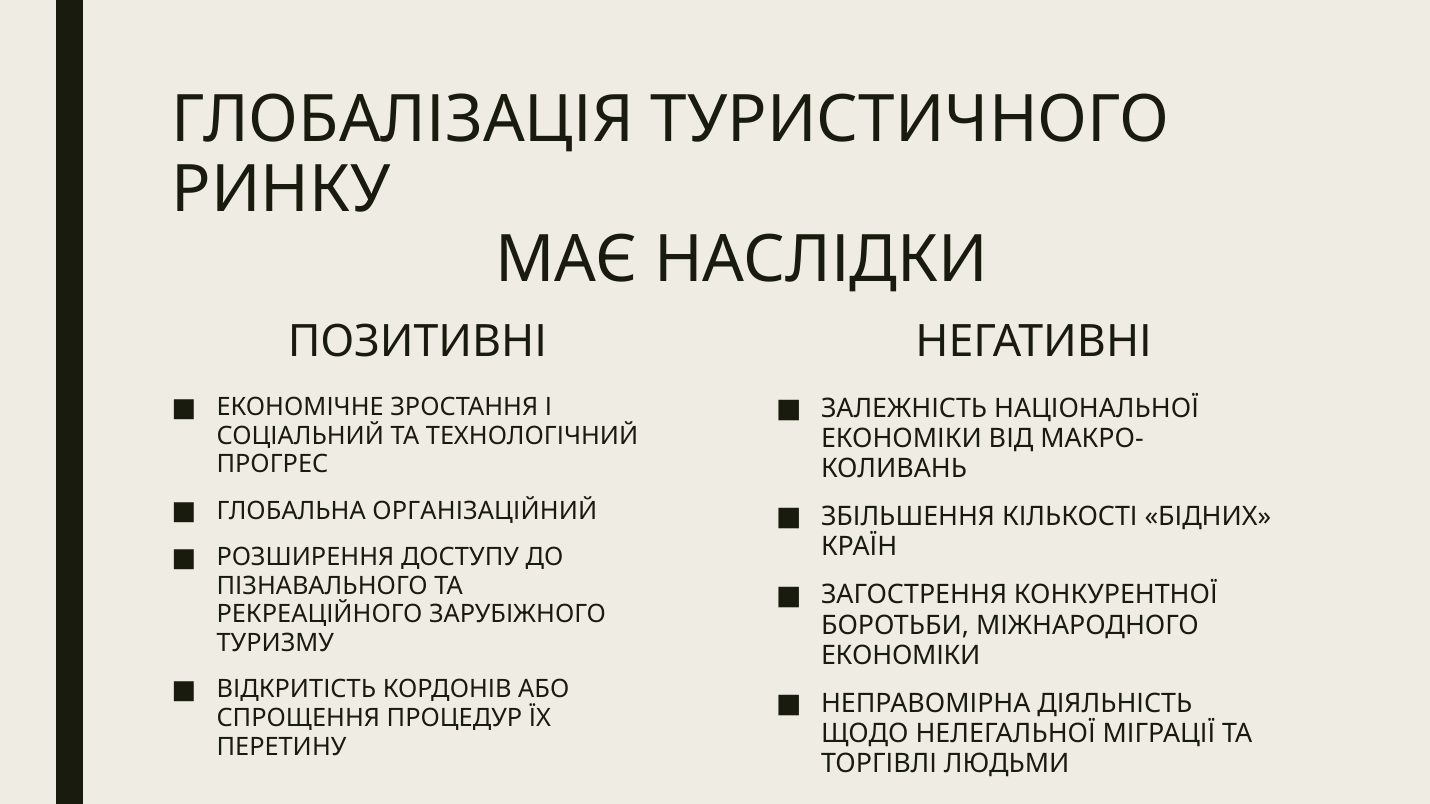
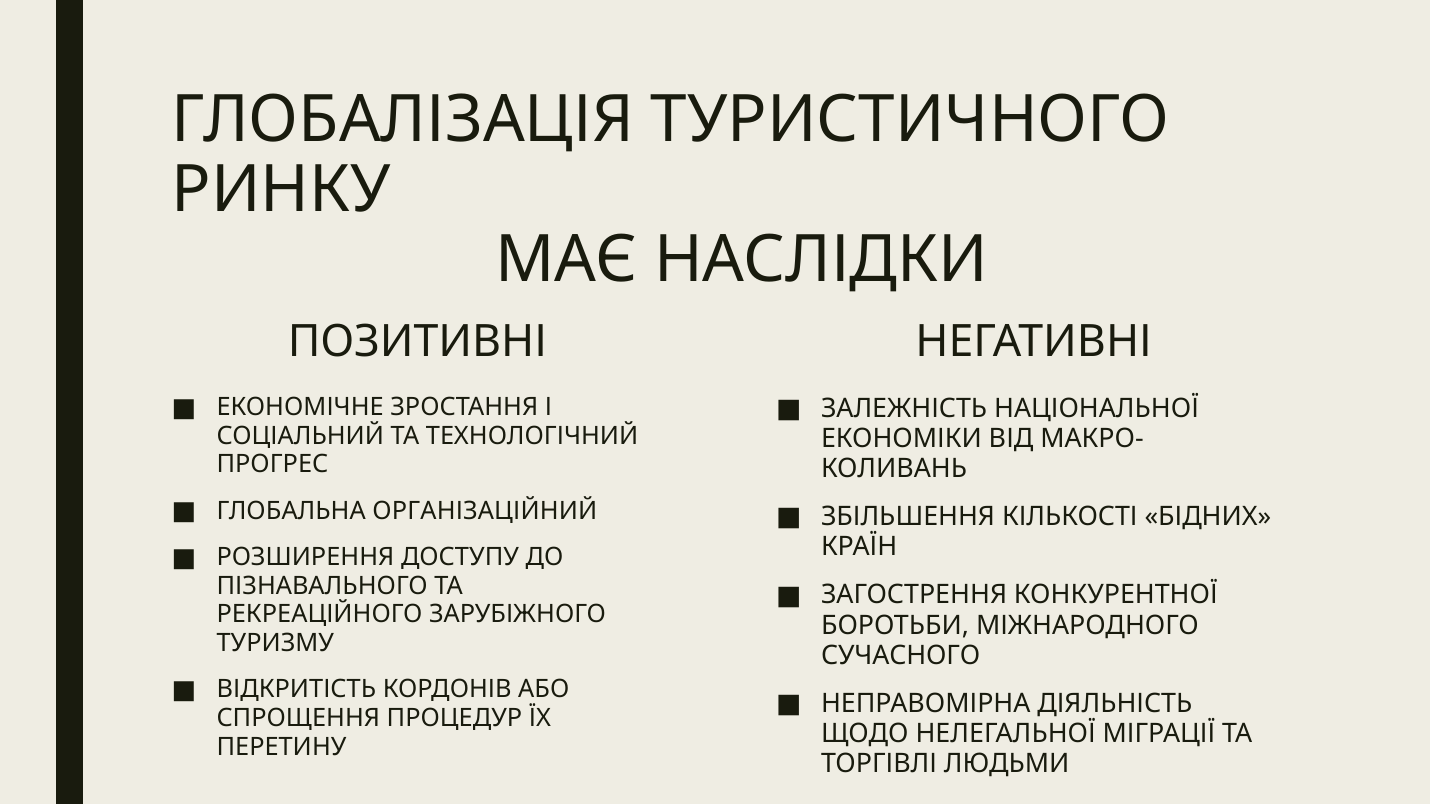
ЕКОНОМІКИ at (901, 656): ЕКОНОМІКИ -> СУЧАСНОГО
